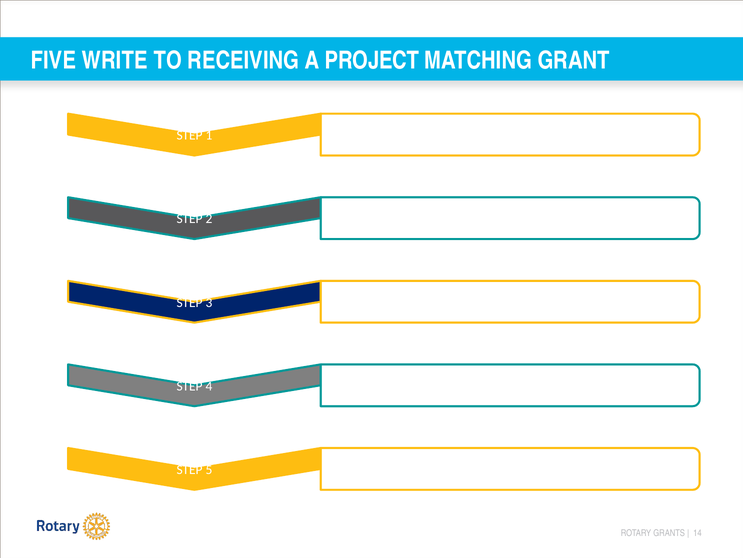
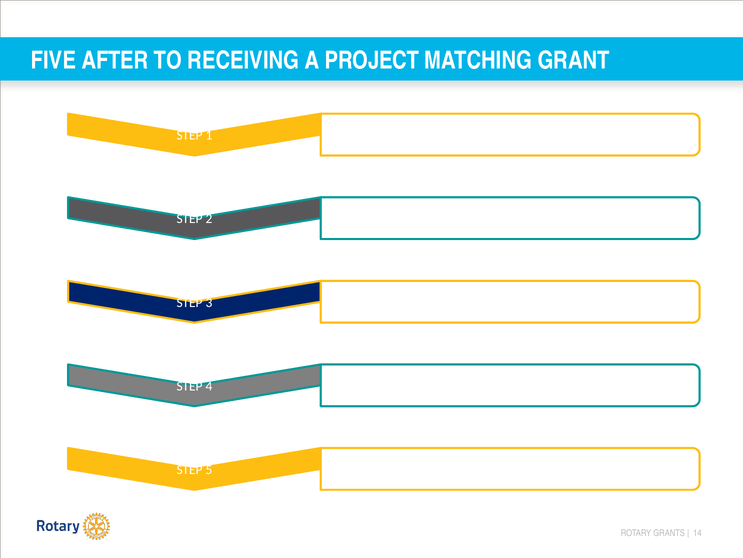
WRITE: WRITE -> AFTER
